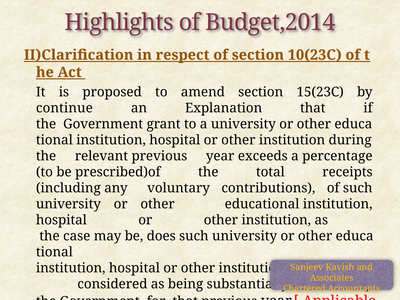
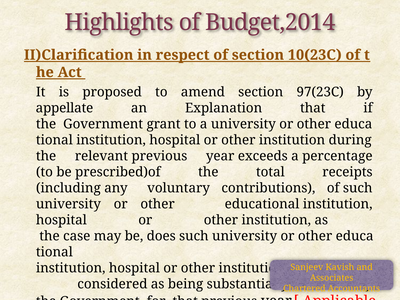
15(23C: 15(23C -> 97(23C
continue: continue -> appellate
